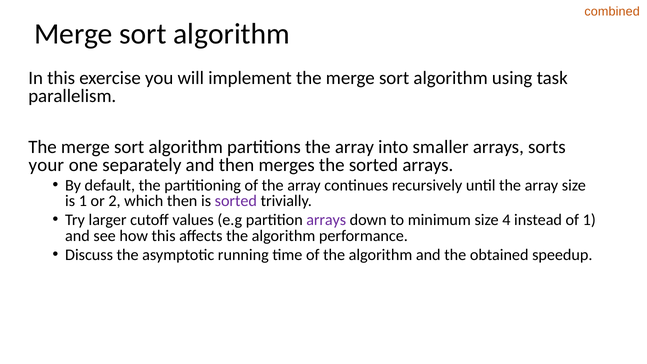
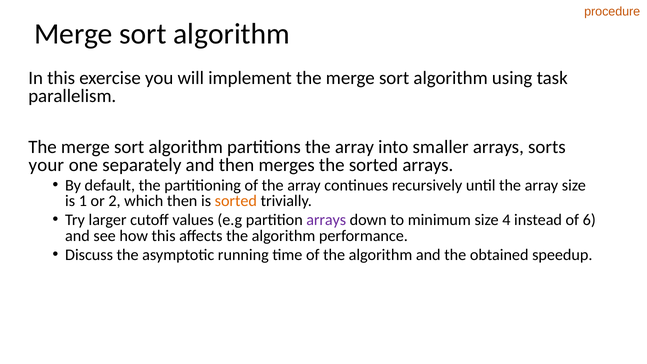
combined: combined -> procedure
sorted at (236, 201) colour: purple -> orange
of 1: 1 -> 6
